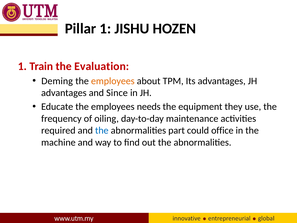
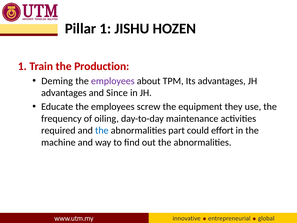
Evaluation: Evaluation -> Production
employees at (113, 81) colour: orange -> purple
needs: needs -> screw
office: office -> effort
